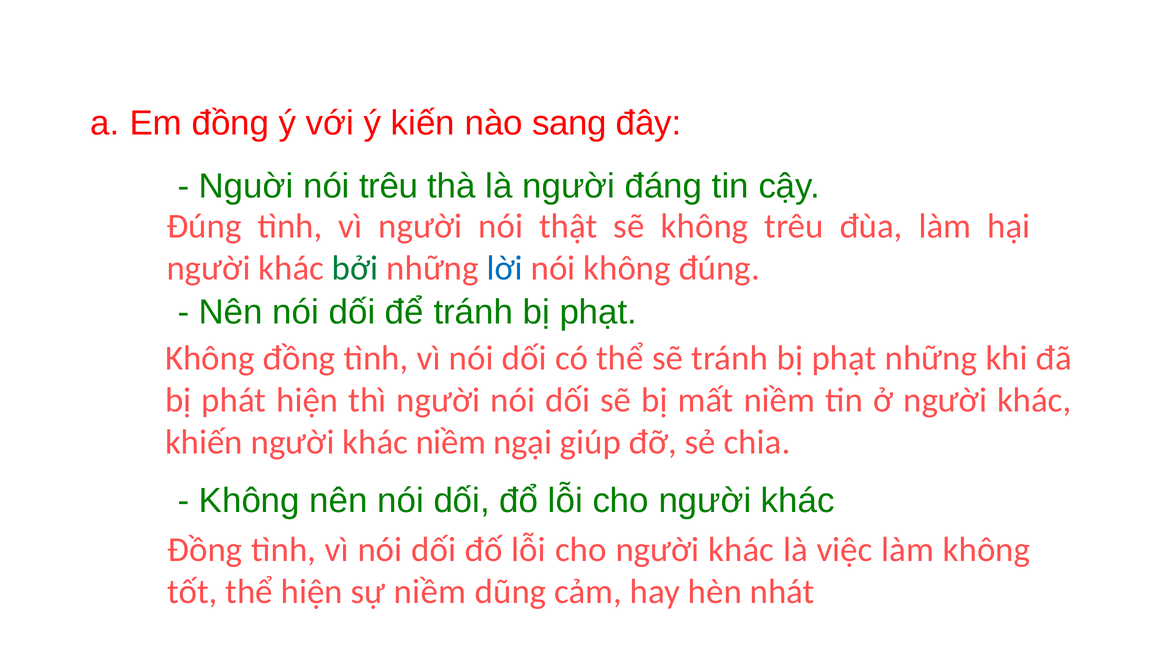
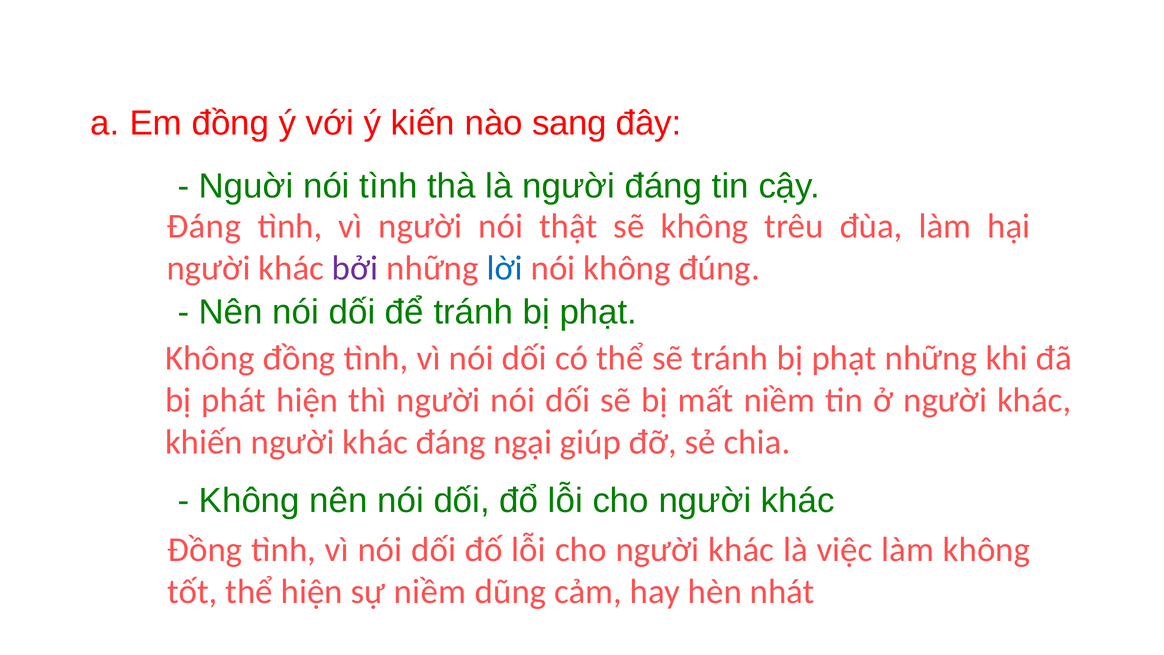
nói trêu: trêu -> tình
Đúng at (204, 226): Đúng -> Đáng
bởi colour: green -> purple
khiến người khác niềm: niềm -> đáng
